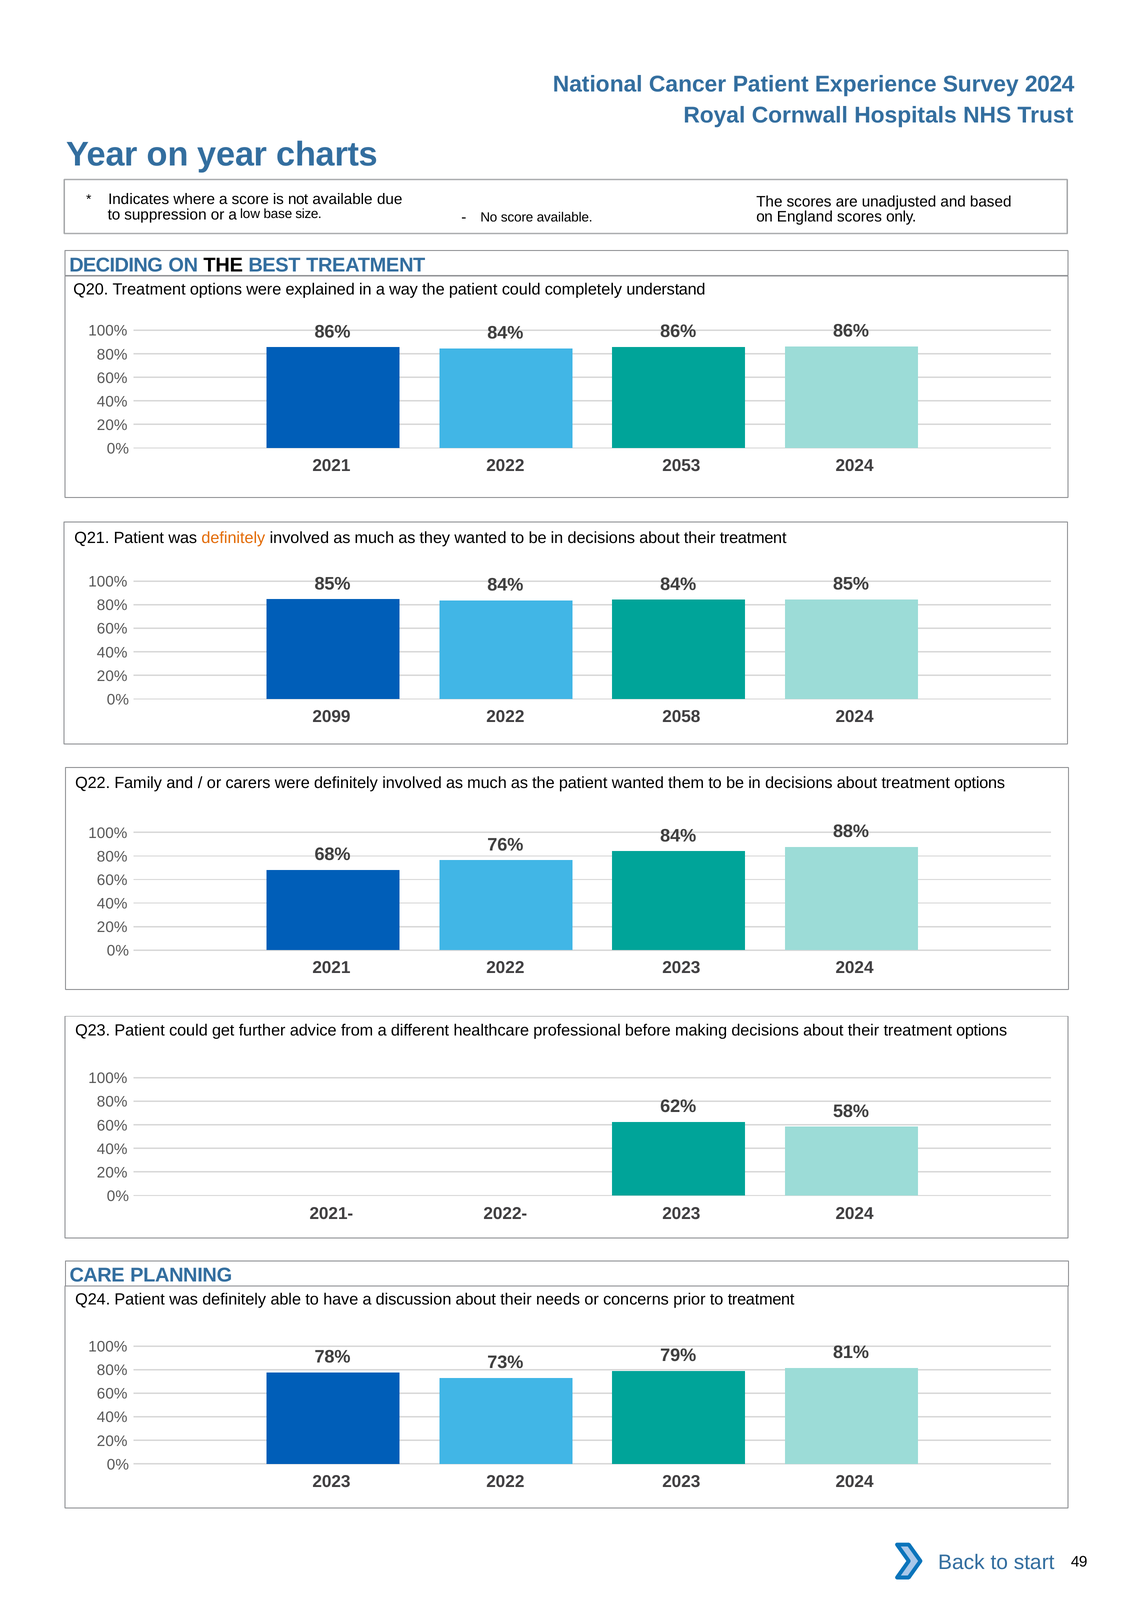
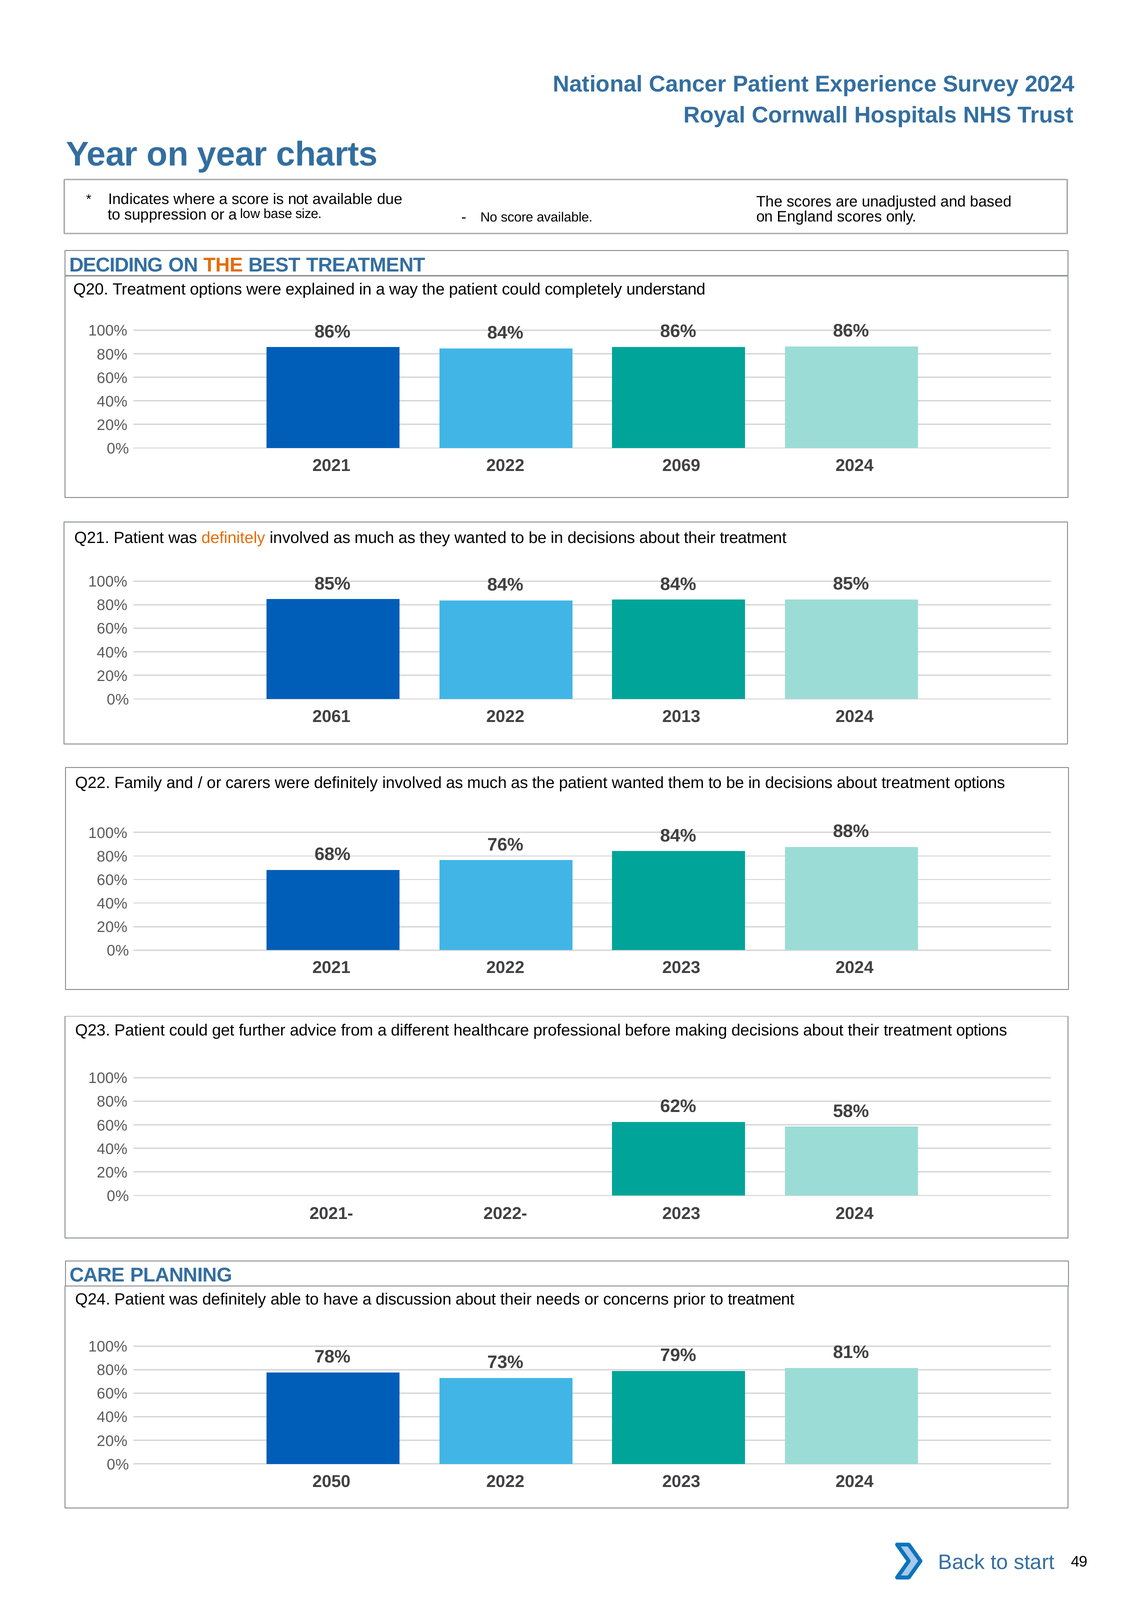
THE at (223, 265) colour: black -> orange
2053: 2053 -> 2069
2099: 2099 -> 2061
2058: 2058 -> 2013
2023 at (331, 1481): 2023 -> 2050
